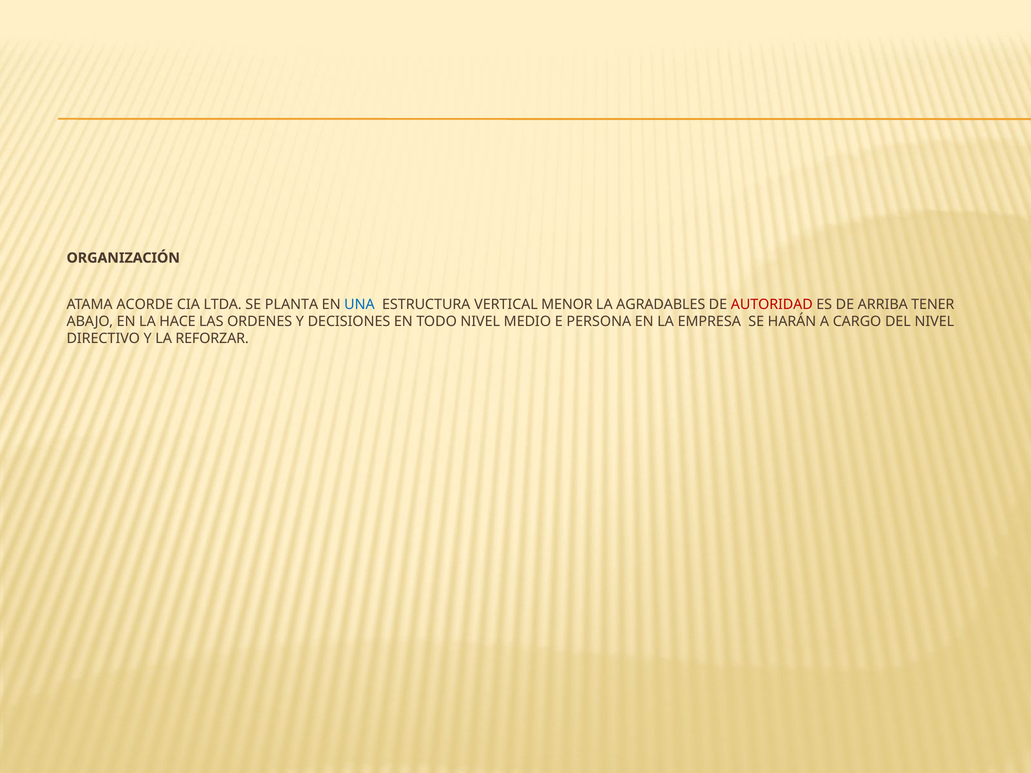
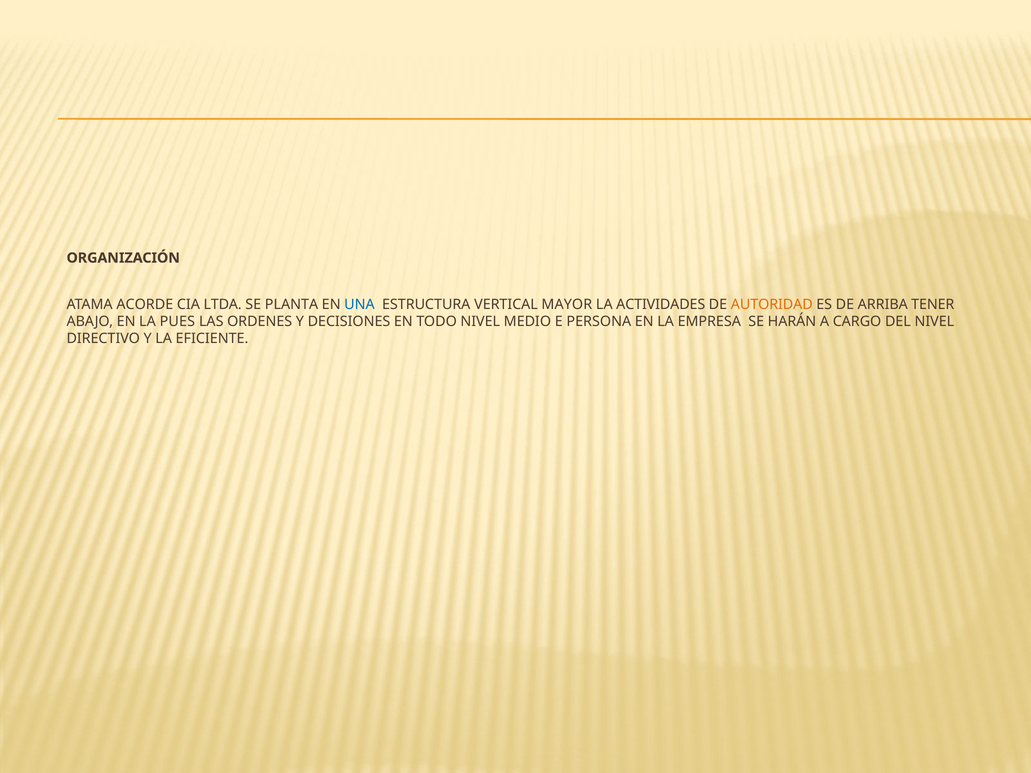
MENOR: MENOR -> MAYOR
AGRADABLES: AGRADABLES -> ACTIVIDADES
AUTORIDAD colour: red -> orange
HACE: HACE -> PUES
REFORZAR: REFORZAR -> EFICIENTE
